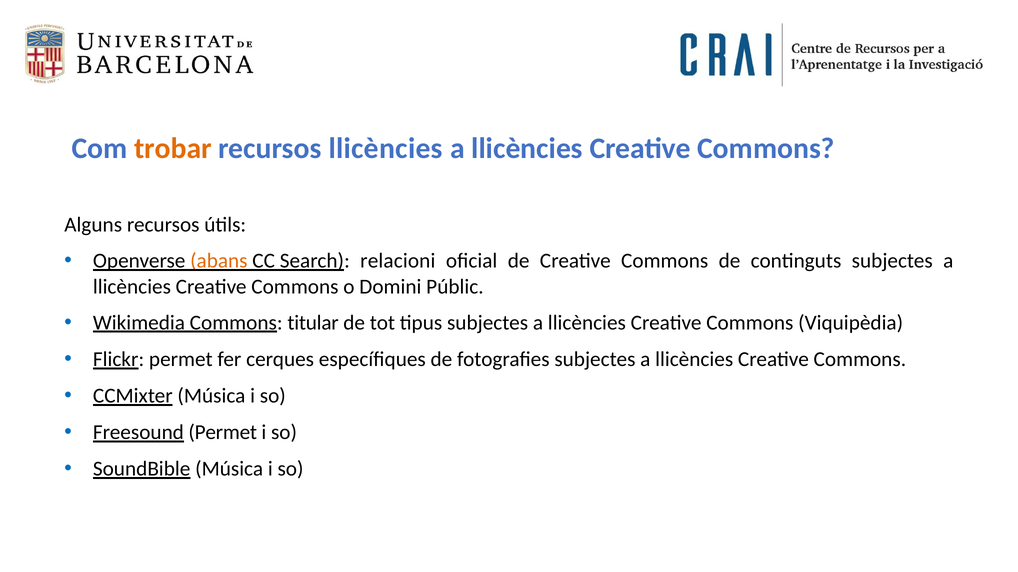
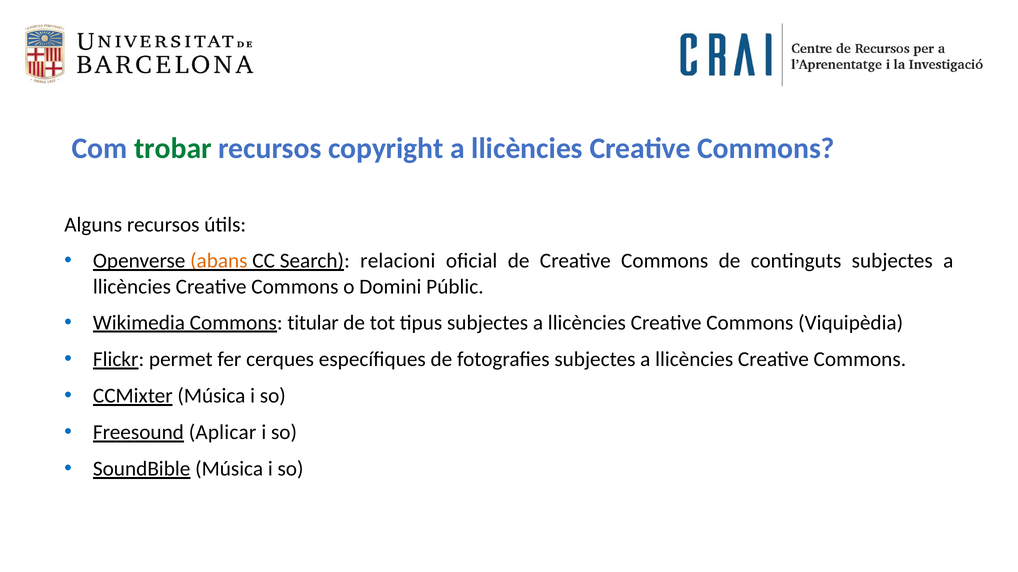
trobar colour: orange -> green
recursos llicències: llicències -> copyright
Freesound Permet: Permet -> Aplicar
